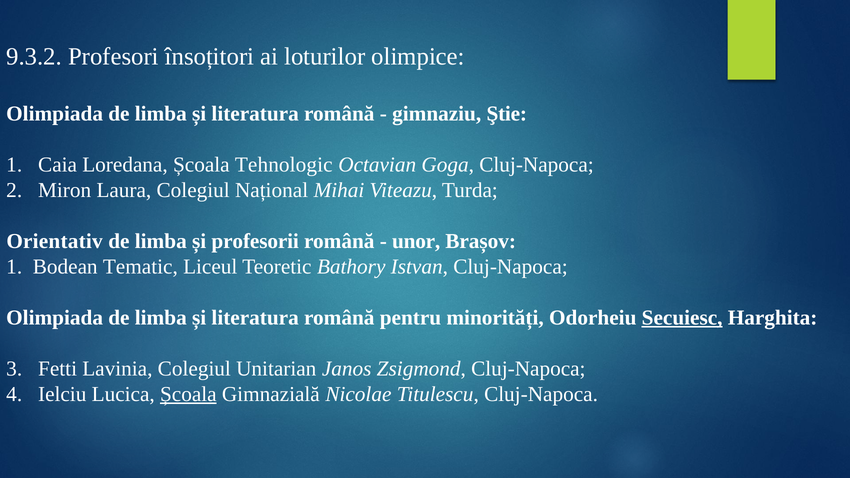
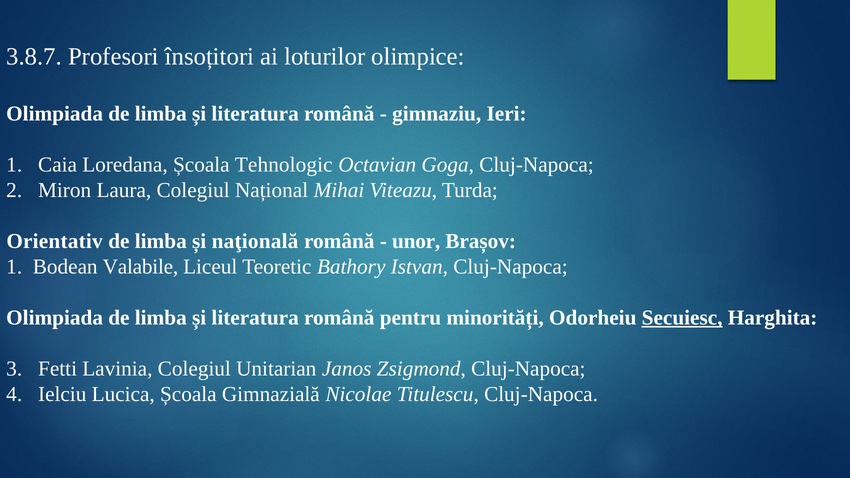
9.3.2: 9.3.2 -> 3.8.7
Ştie: Ştie -> Ieri
profesorii: profesorii -> naţională
Tematic: Tematic -> Valabile
Școala at (188, 394) underline: present -> none
